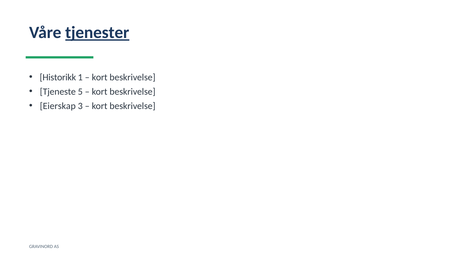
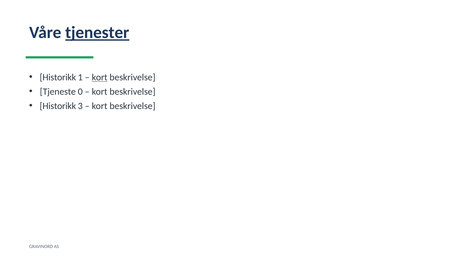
kort at (100, 78) underline: none -> present
5: 5 -> 0
Eierskap at (58, 106): Eierskap -> Historikk
